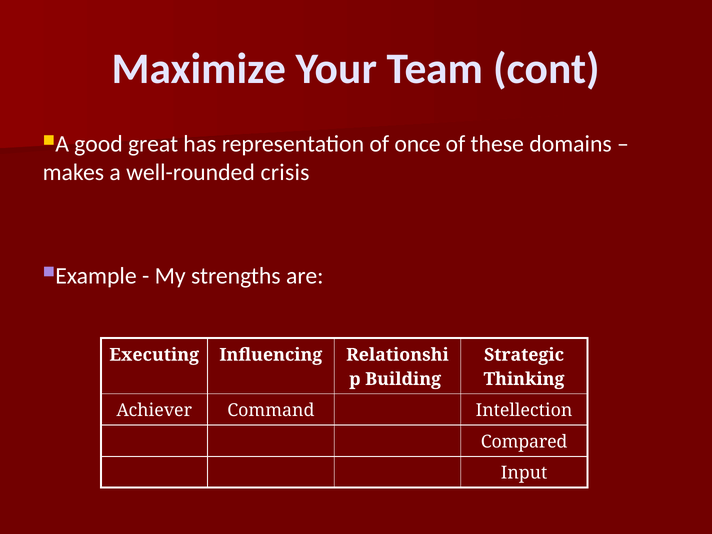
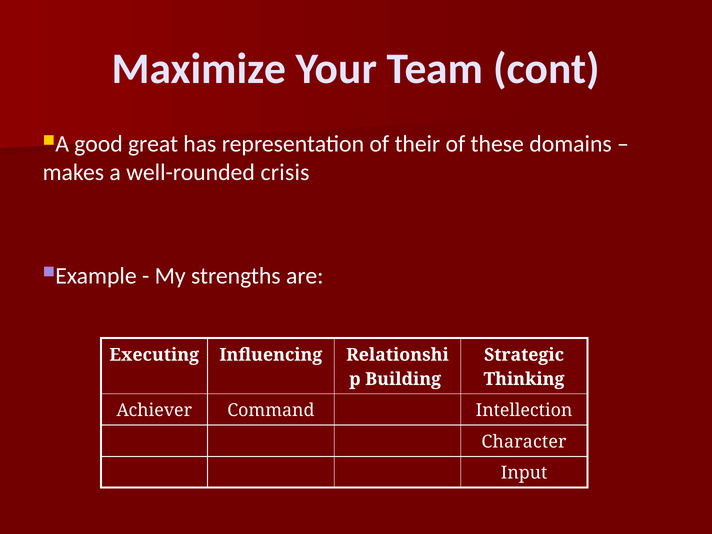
once: once -> their
Compared: Compared -> Character
